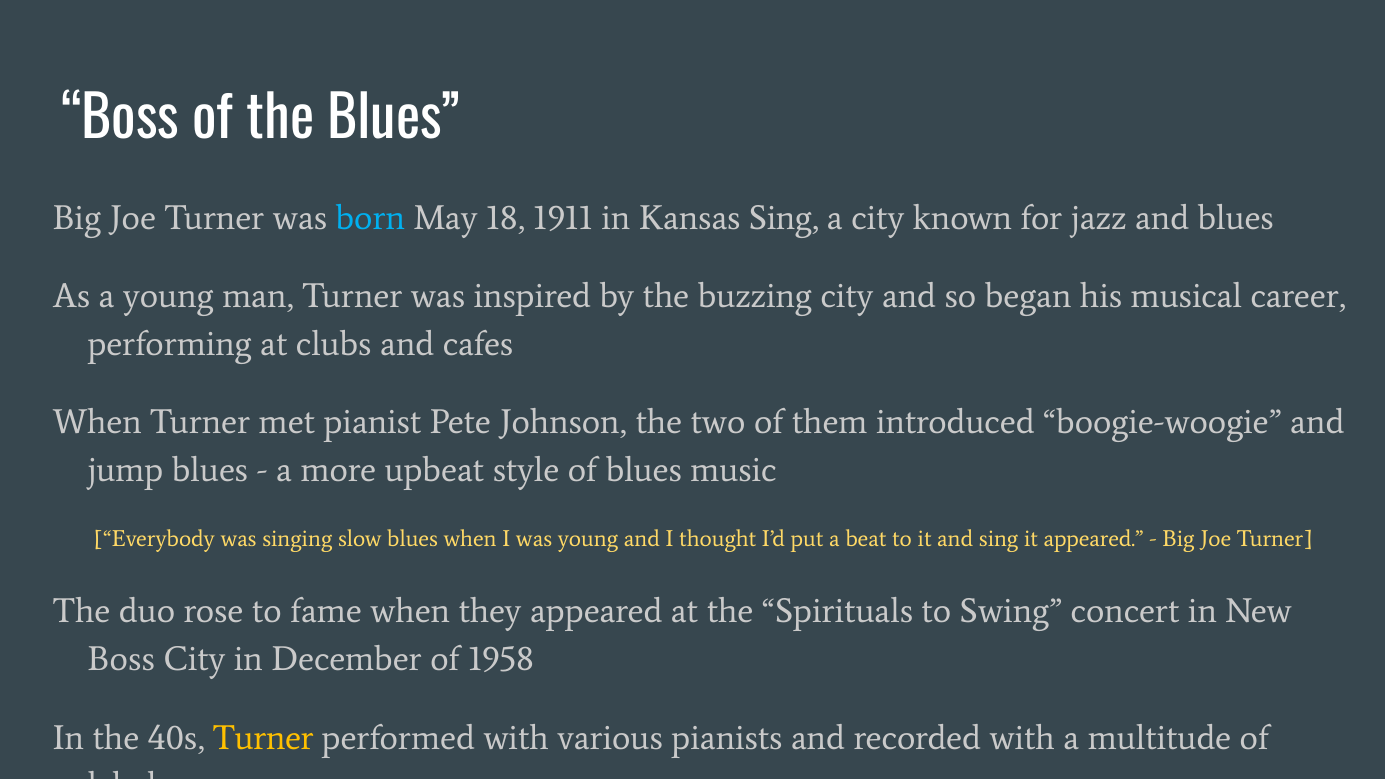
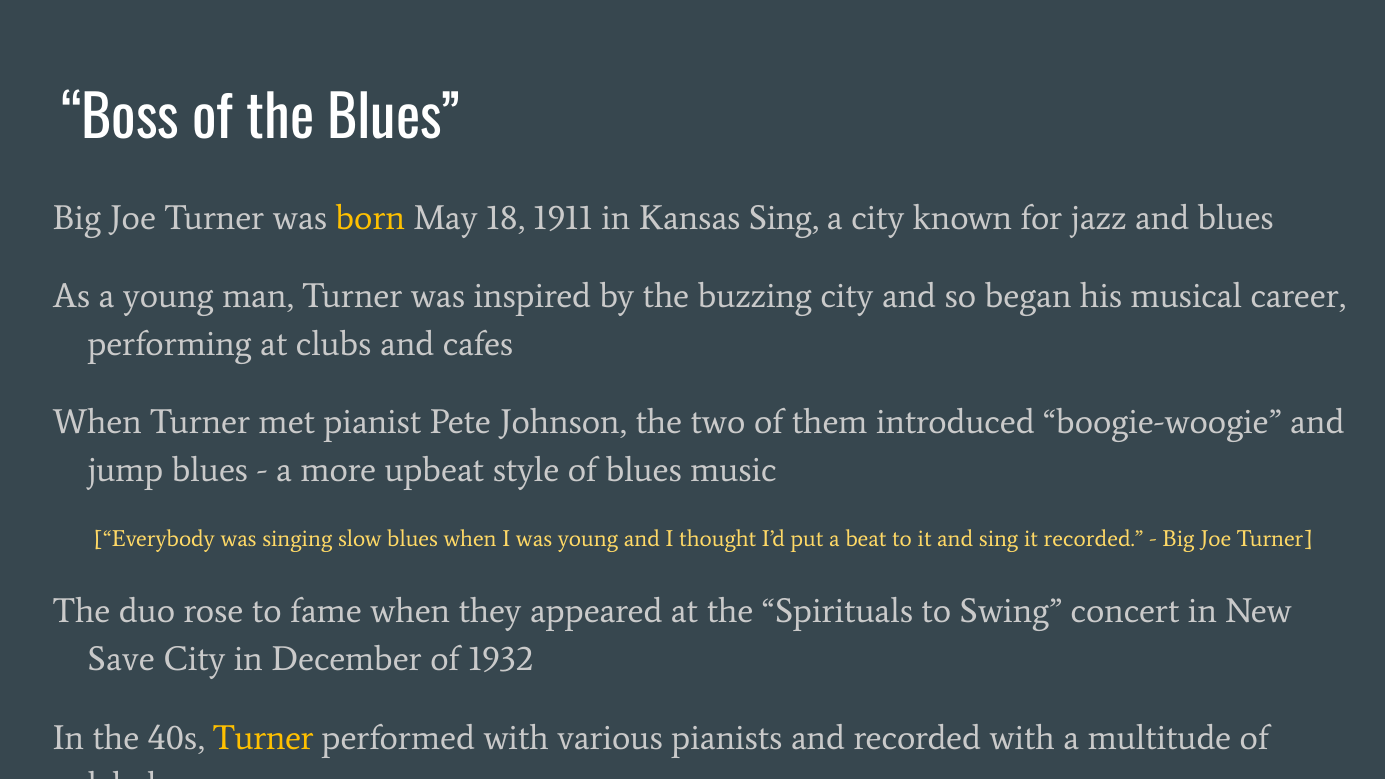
born colour: light blue -> yellow
it appeared: appeared -> recorded
Boss at (121, 659): Boss -> Save
1958: 1958 -> 1932
